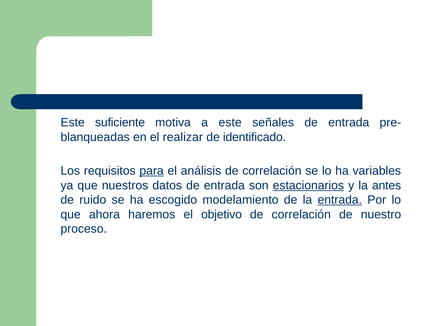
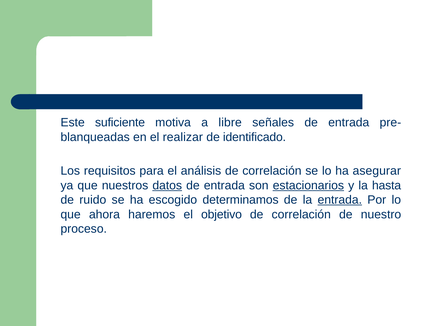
a este: este -> libre
para underline: present -> none
variables: variables -> asegurar
datos underline: none -> present
antes: antes -> hasta
modelamiento: modelamiento -> determinamos
